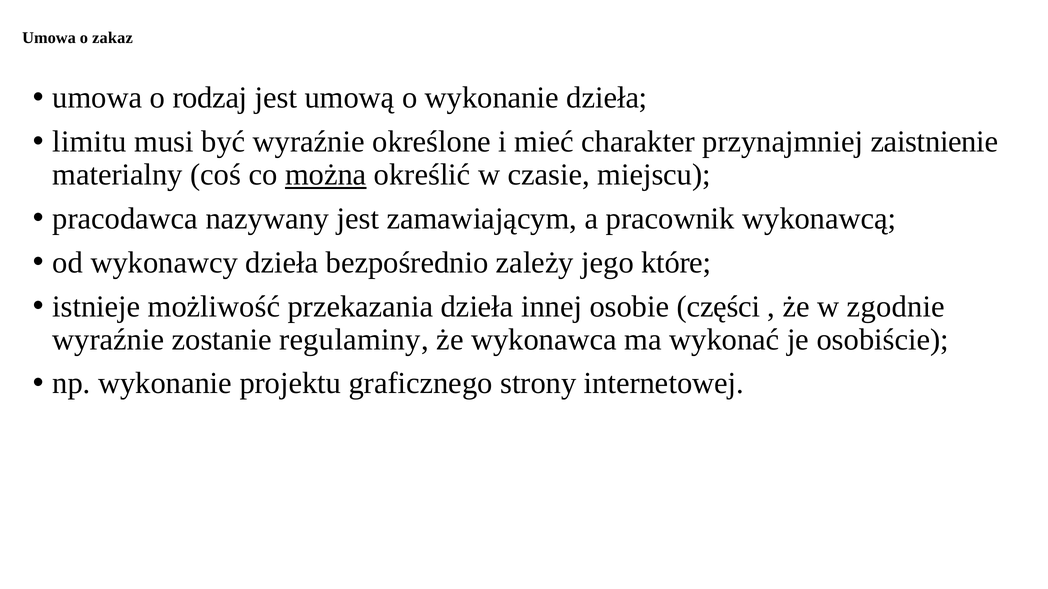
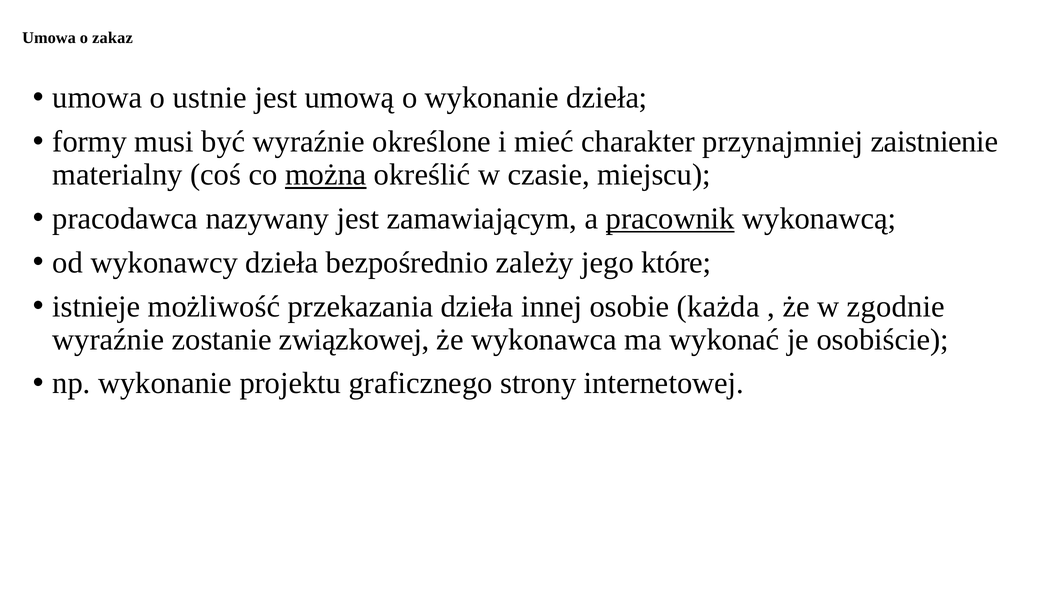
rodzaj: rodzaj -> ustnie
limitu: limitu -> formy
pracownik underline: none -> present
części: części -> każda
regulaminy: regulaminy -> związkowej
